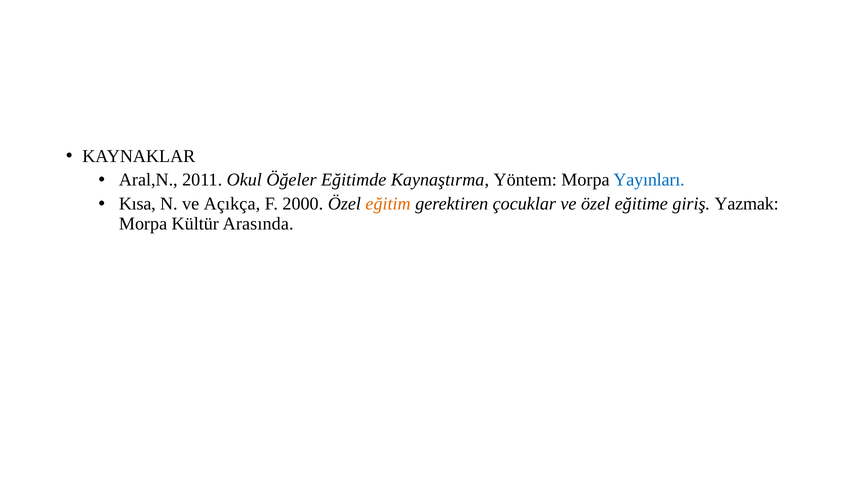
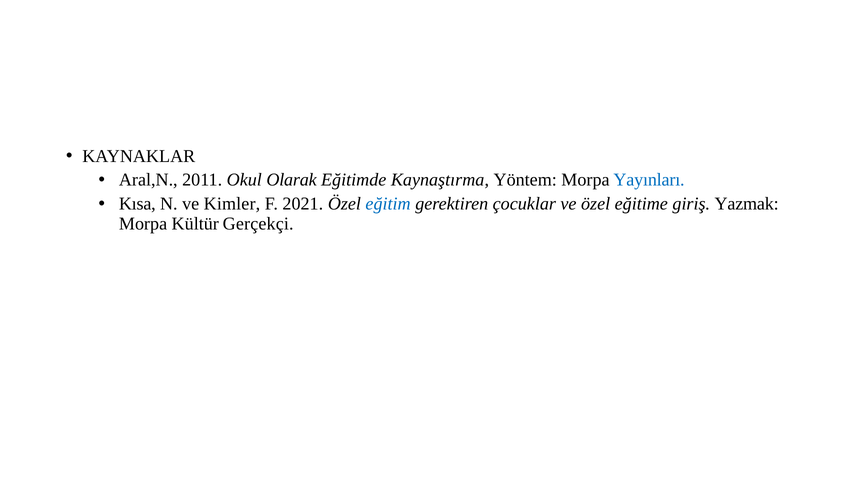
Öğeler: Öğeler -> Olarak
Açıkça: Açıkça -> Kimler
2000: 2000 -> 2021
eğitim colour: orange -> blue
Arasında: Arasında -> Gerçekçi
